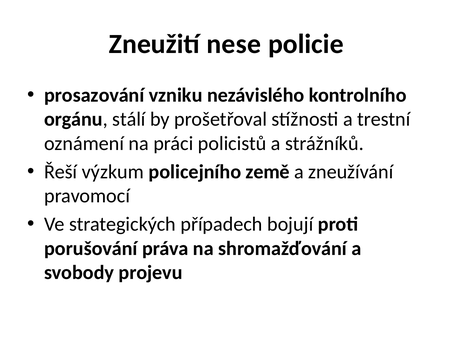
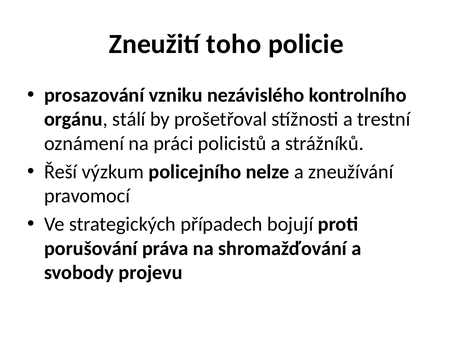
nese: nese -> toho
země: země -> nelze
